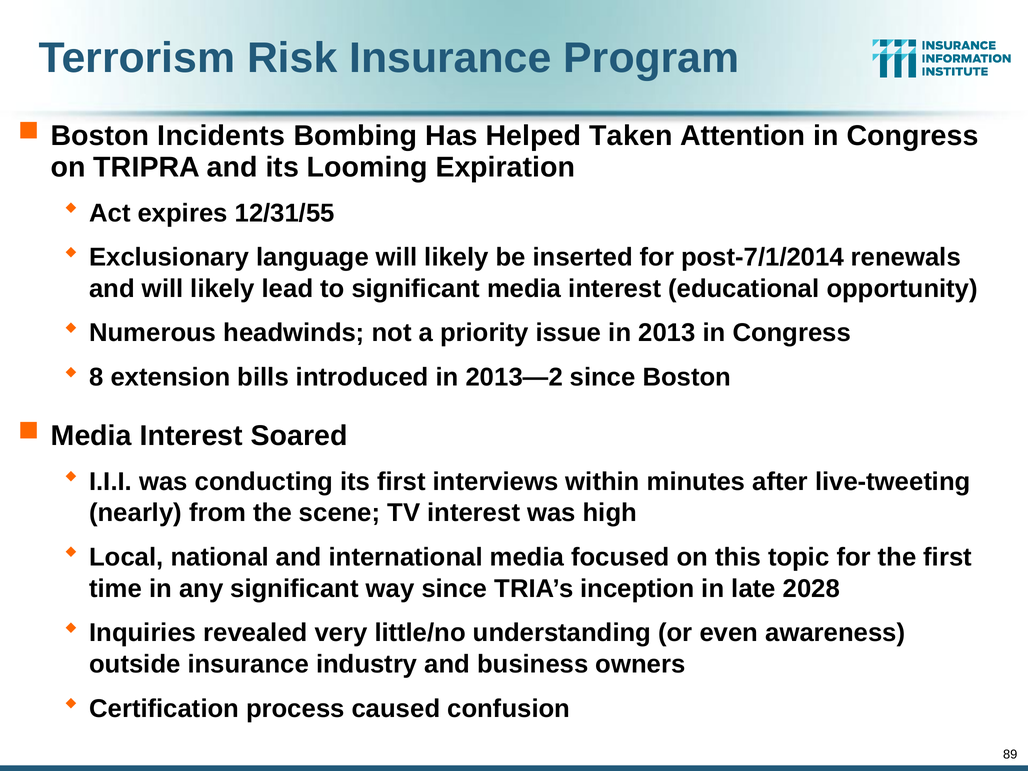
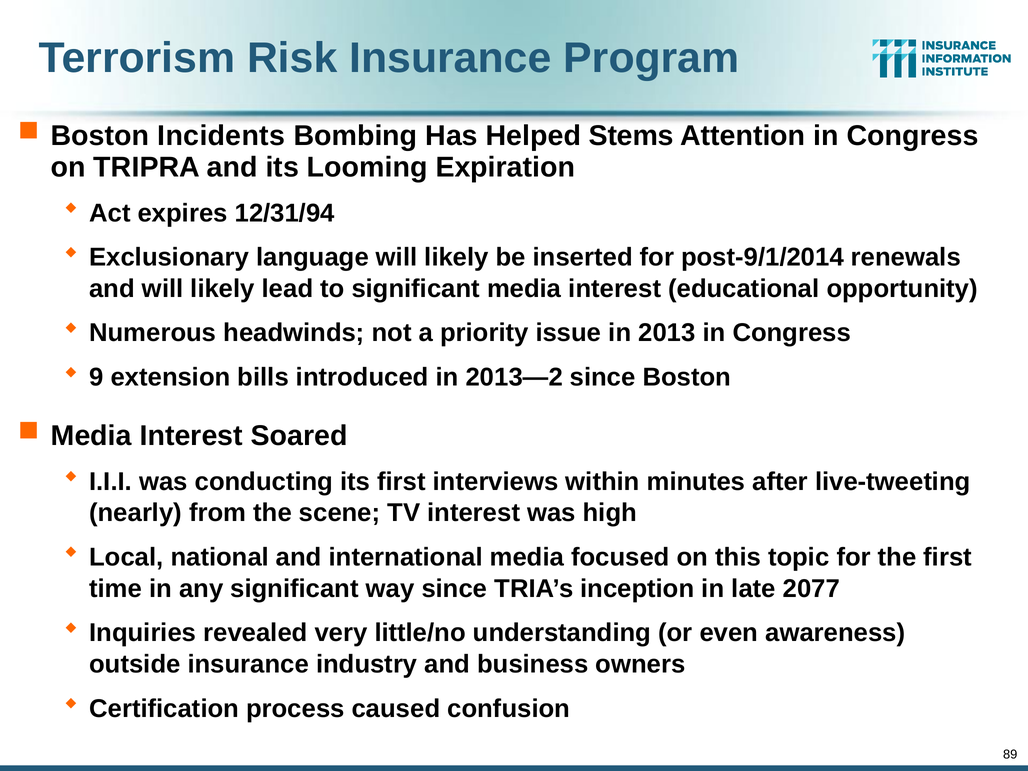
Taken: Taken -> Stems
12/31/55: 12/31/55 -> 12/31/94
post-7/1/2014: post-7/1/2014 -> post-9/1/2014
8: 8 -> 9
2028: 2028 -> 2077
